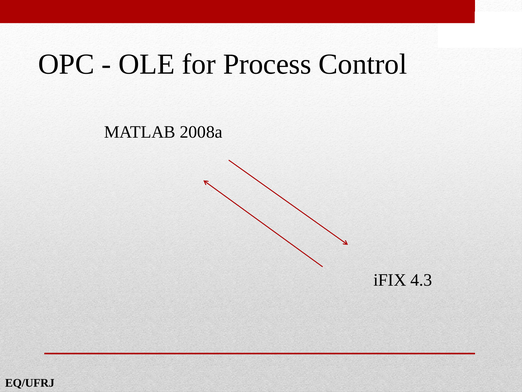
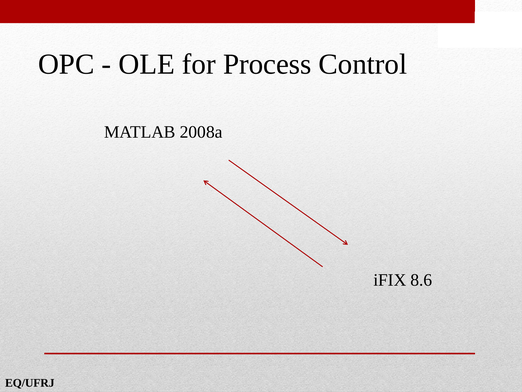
4.3: 4.3 -> 8.6
